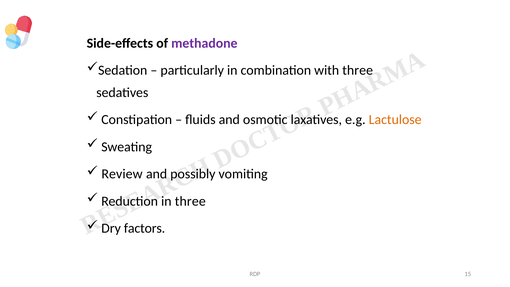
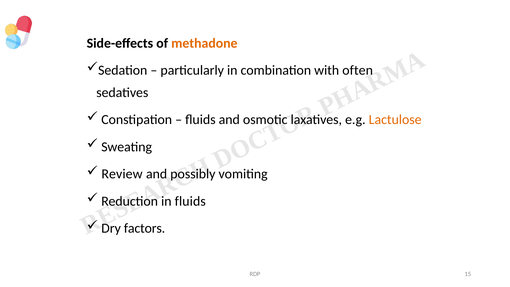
methadone colour: purple -> orange
with three: three -> often
three at (190, 201): three -> fluids
